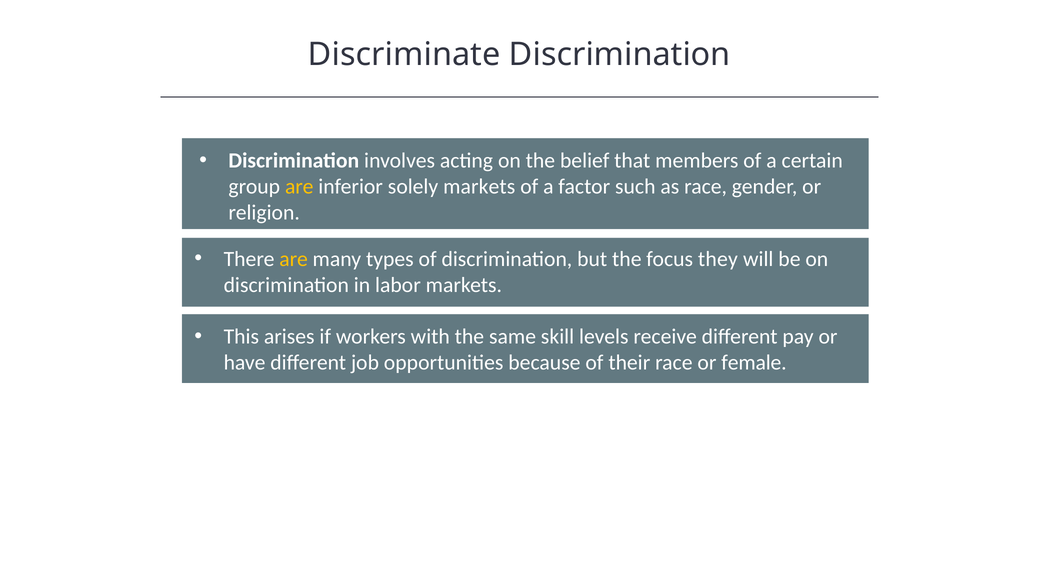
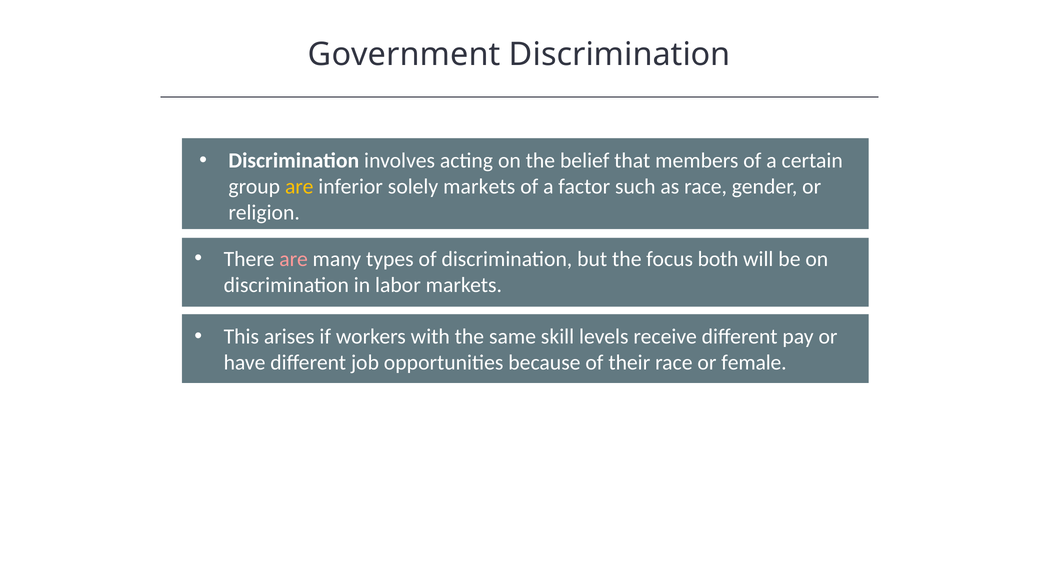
Discriminate: Discriminate -> Government
are at (294, 259) colour: yellow -> pink
they: they -> both
